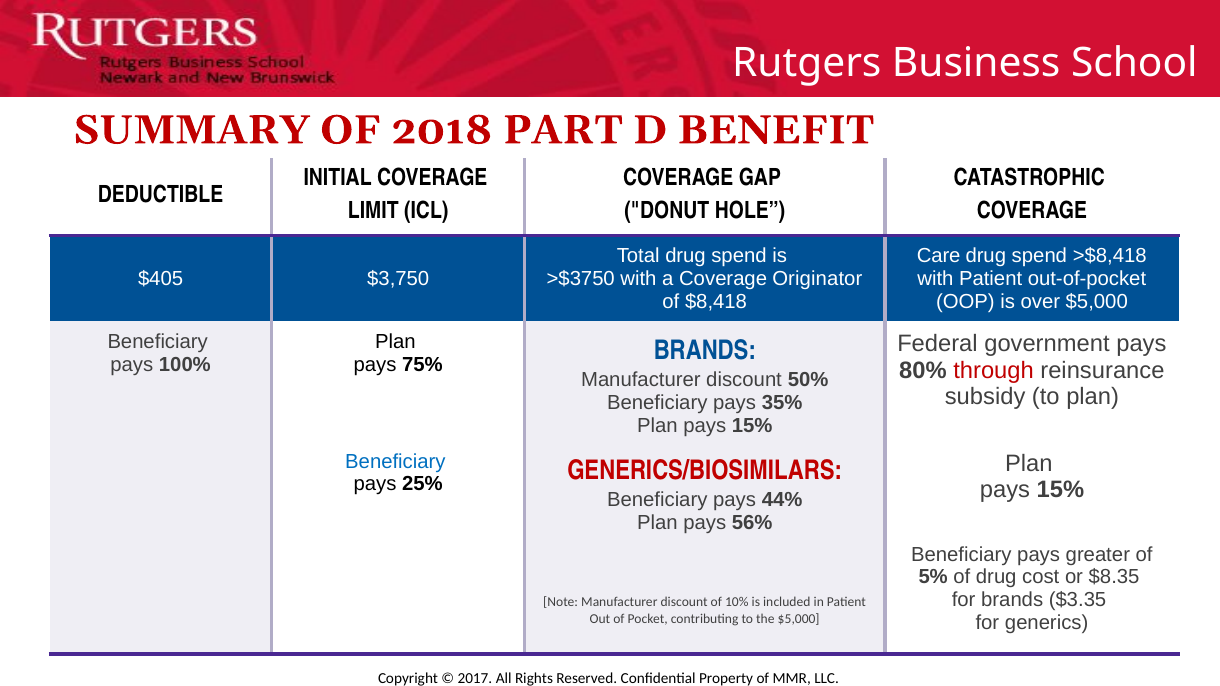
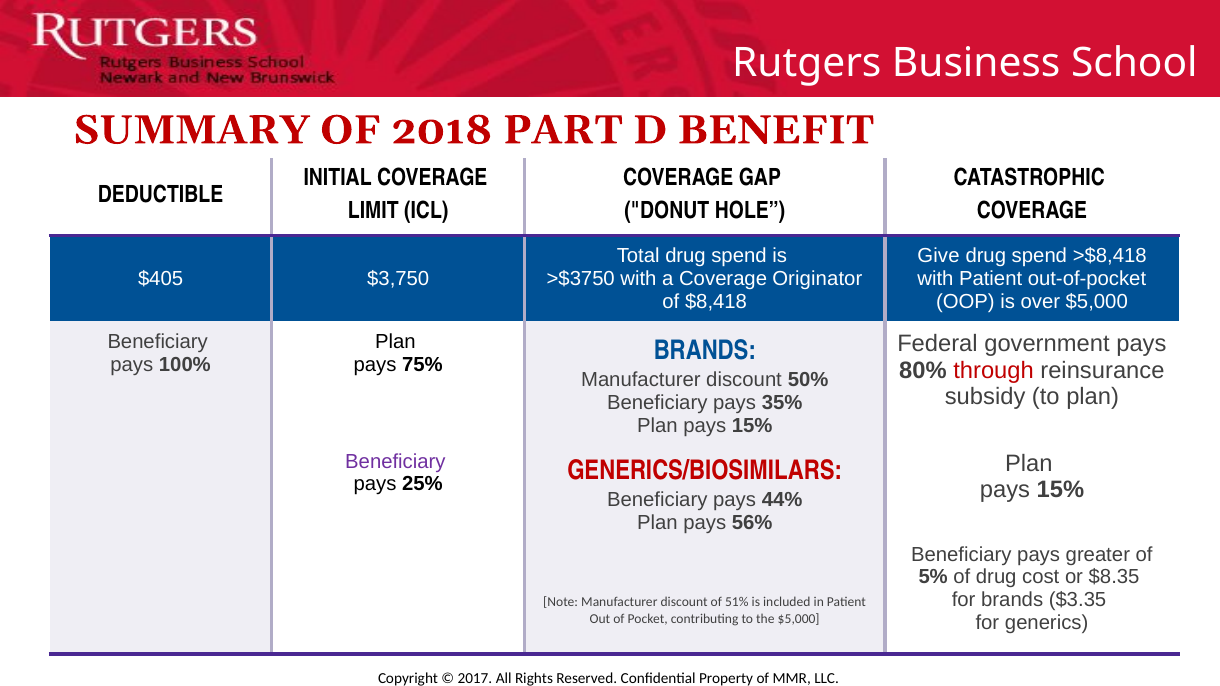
Care: Care -> Give
Beneficiary at (395, 462) colour: blue -> purple
10%: 10% -> 51%
